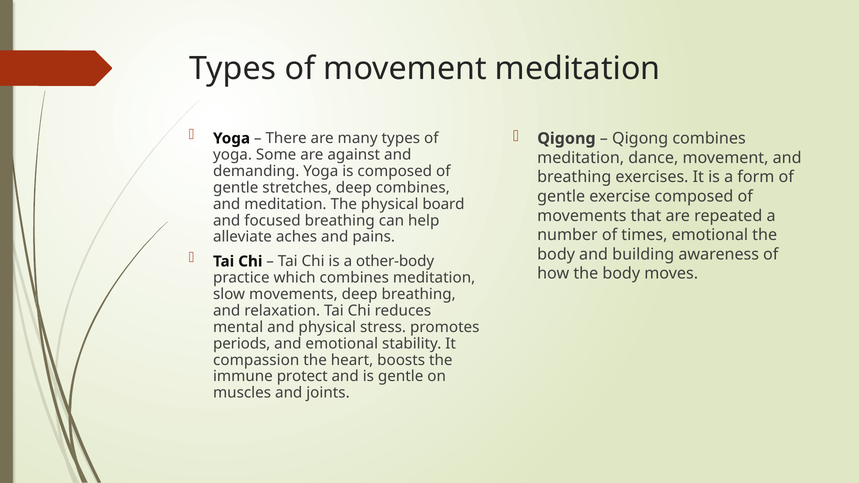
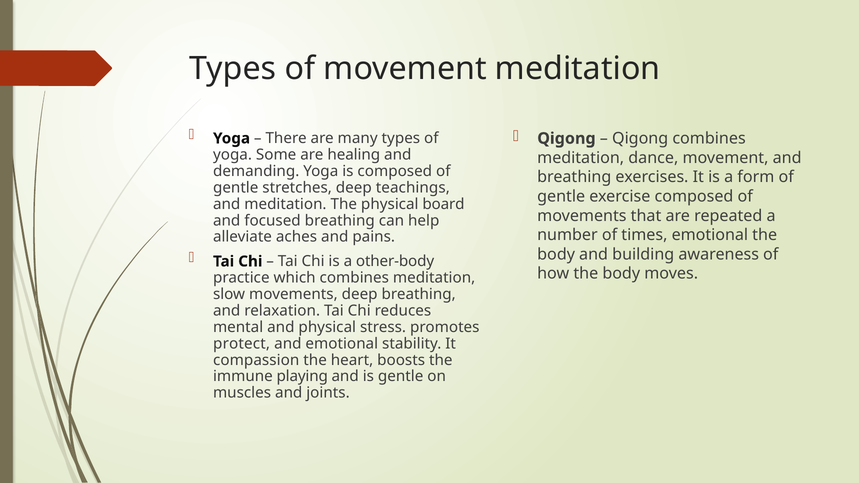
against: against -> healing
deep combines: combines -> teachings
periods: periods -> protect
protect: protect -> playing
